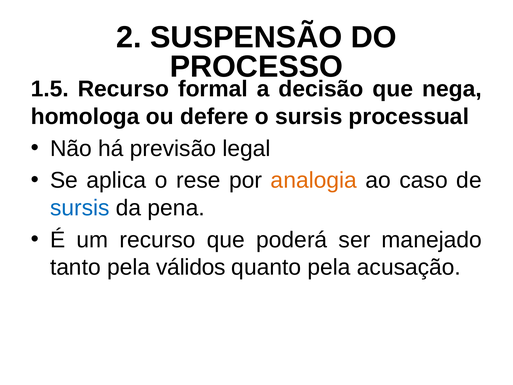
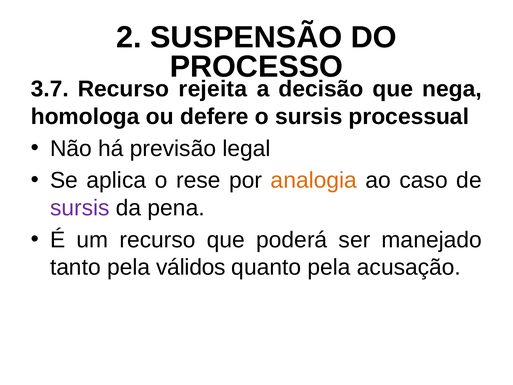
1.5: 1.5 -> 3.7
formal: formal -> rejeita
sursis at (80, 208) colour: blue -> purple
